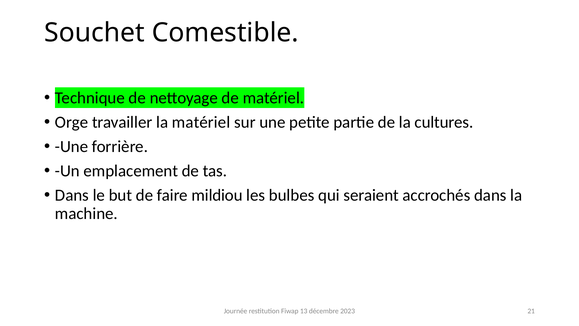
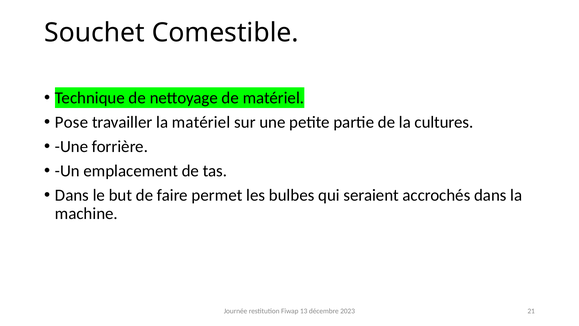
Orge: Orge -> Pose
mildiou: mildiou -> permet
